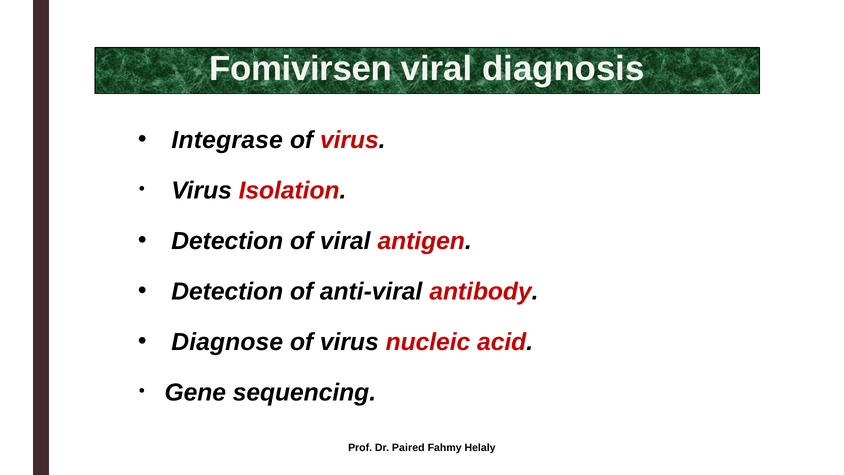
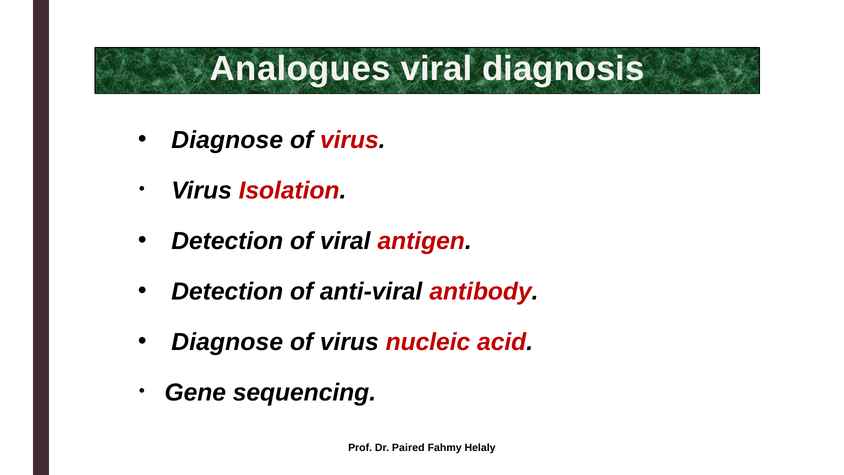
Fomivirsen: Fomivirsen -> Analogues
Integrase at (227, 140): Integrase -> Diagnose
